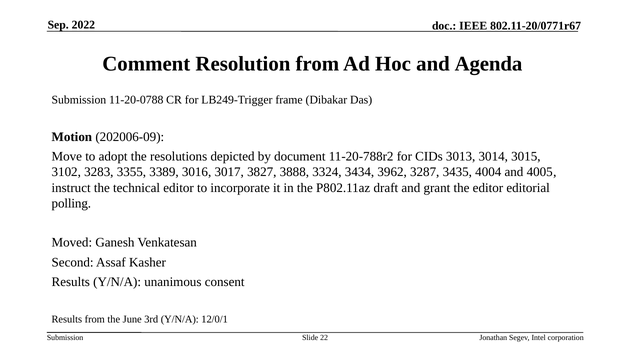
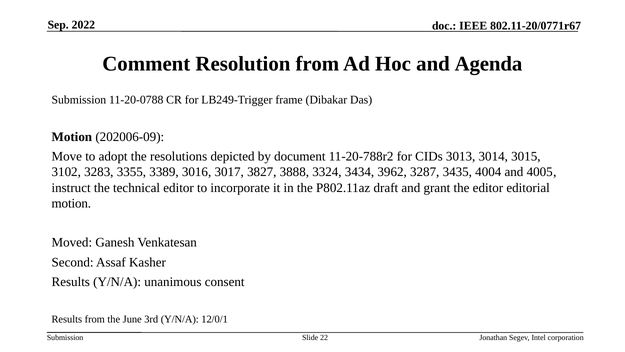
polling at (71, 203): polling -> motion
